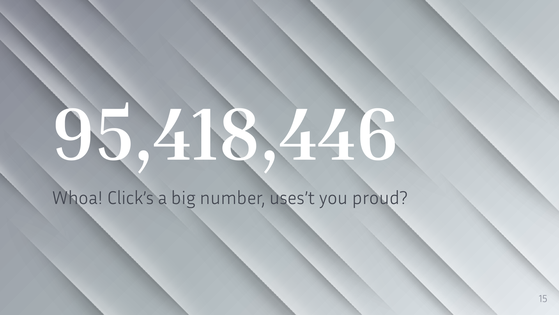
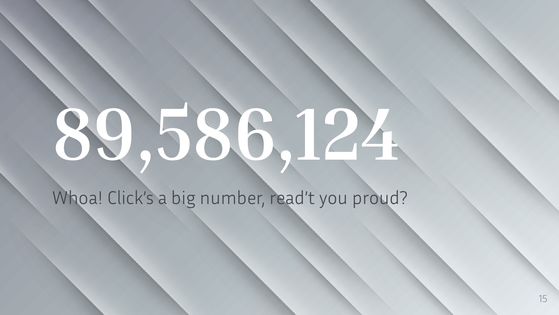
95,418,446: 95,418,446 -> 89,586,124
uses’t: uses’t -> read’t
